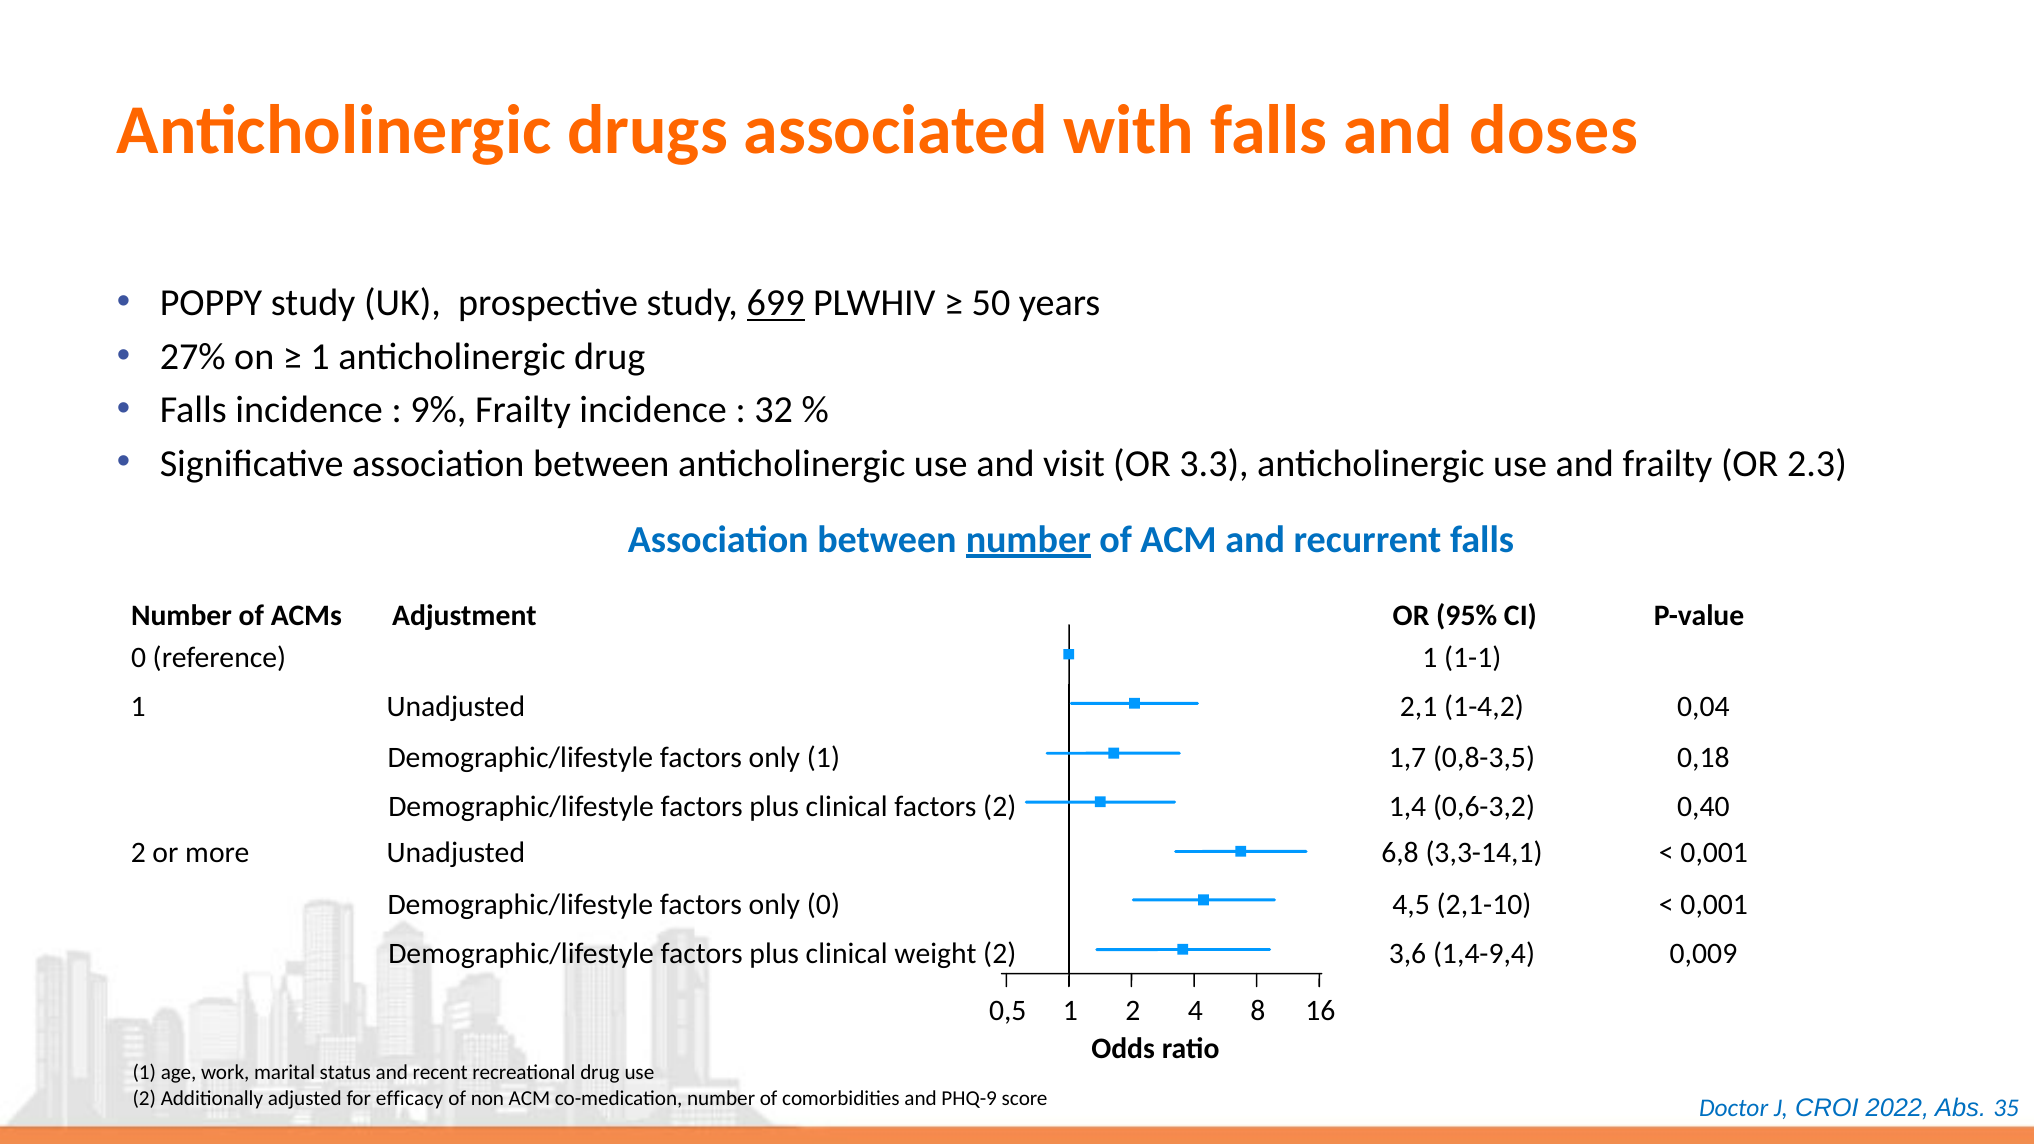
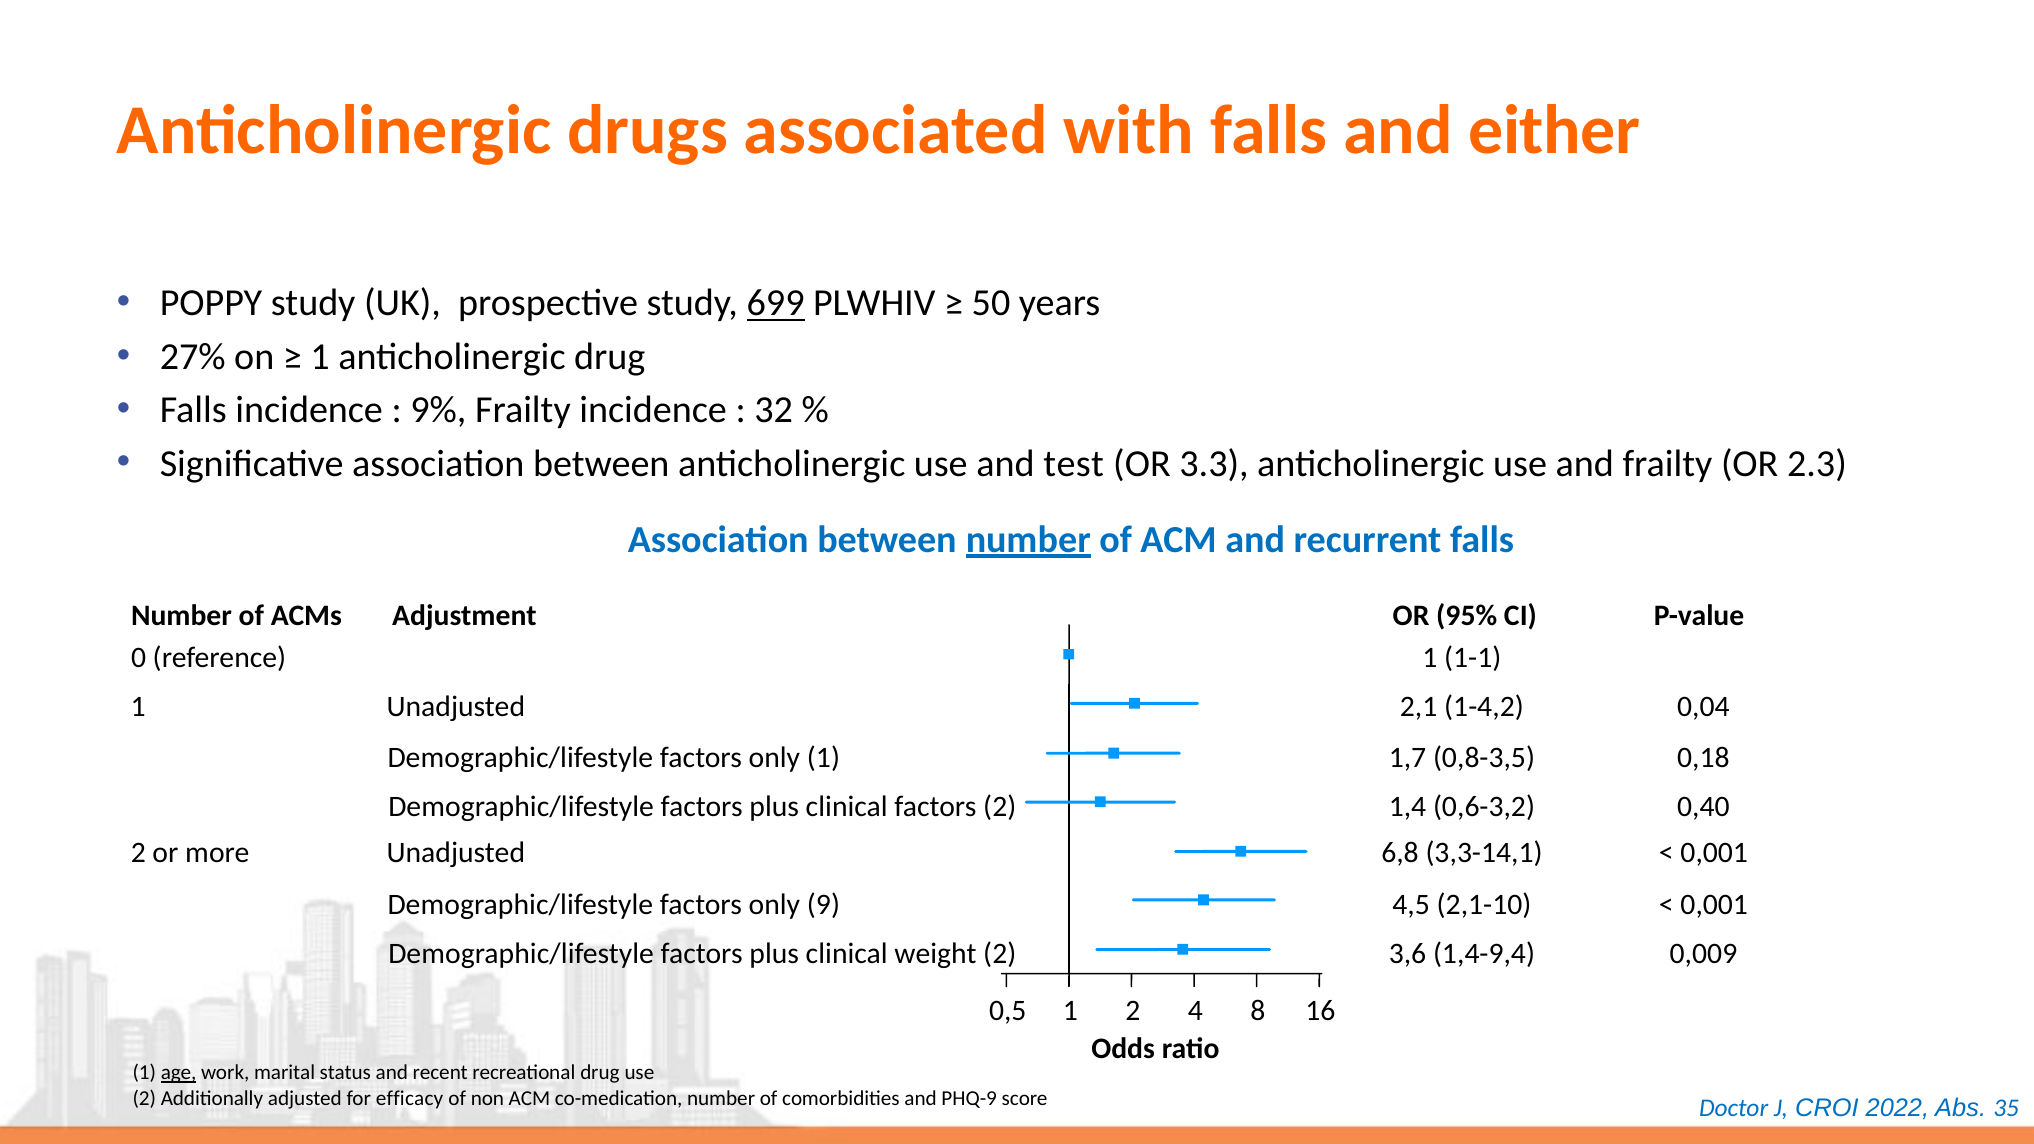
doses: doses -> either
visit: visit -> test
only 0: 0 -> 9
age underline: none -> present
